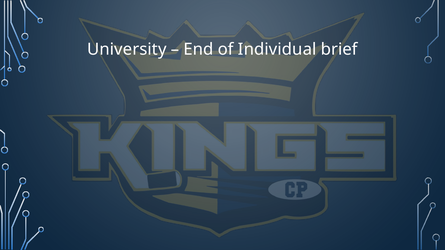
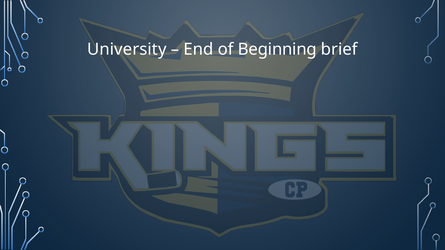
Individual: Individual -> Beginning
